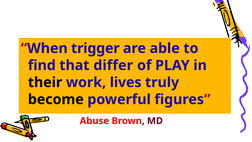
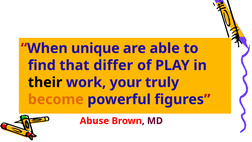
trigger: trigger -> unique
lives: lives -> your
become colour: black -> orange
